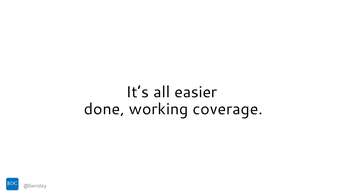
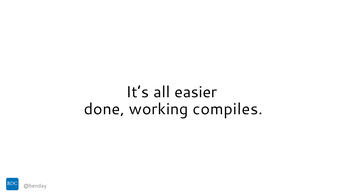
coverage: coverage -> compiles
